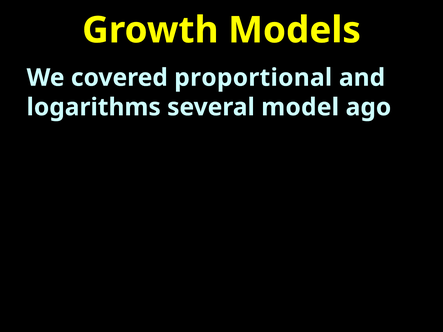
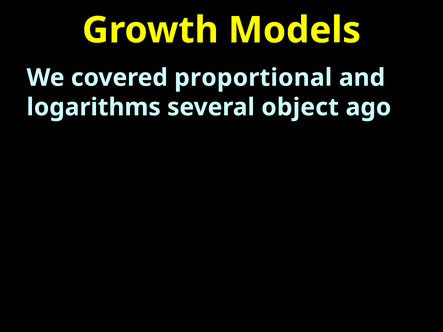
model: model -> object
